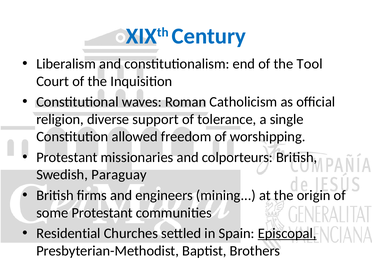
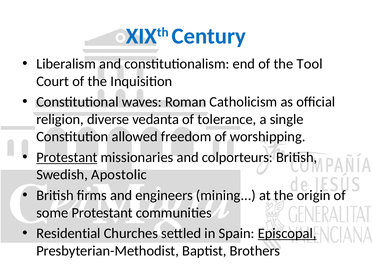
support: support -> vedanta
Protestant at (67, 157) underline: none -> present
Paraguay: Paraguay -> Apostolic
